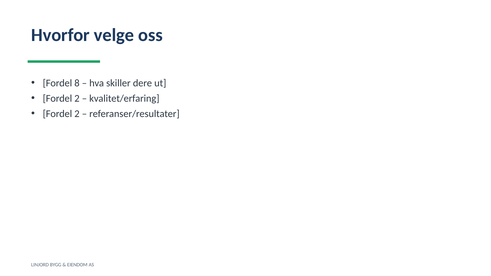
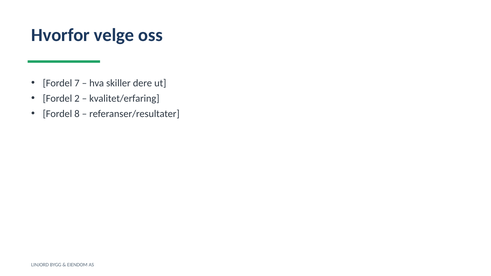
8: 8 -> 7
2 at (77, 114): 2 -> 8
